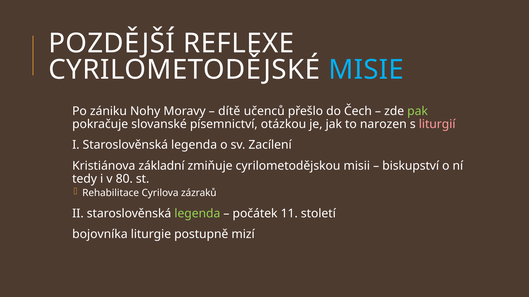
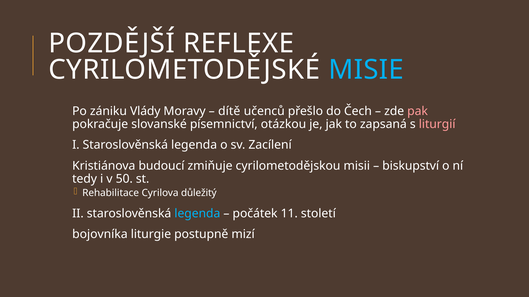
Nohy: Nohy -> Vlády
pak colour: light green -> pink
narozen: narozen -> zapsaná
základní: základní -> budoucí
80: 80 -> 50
zázraků: zázraků -> důležitý
legenda at (197, 214) colour: light green -> light blue
